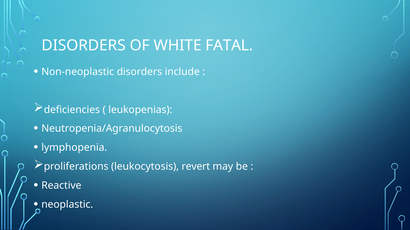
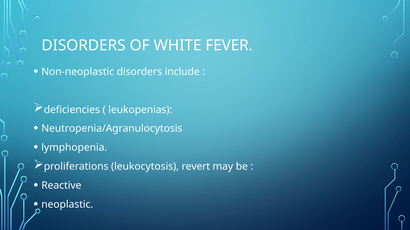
FATAL: FATAL -> FEVER
